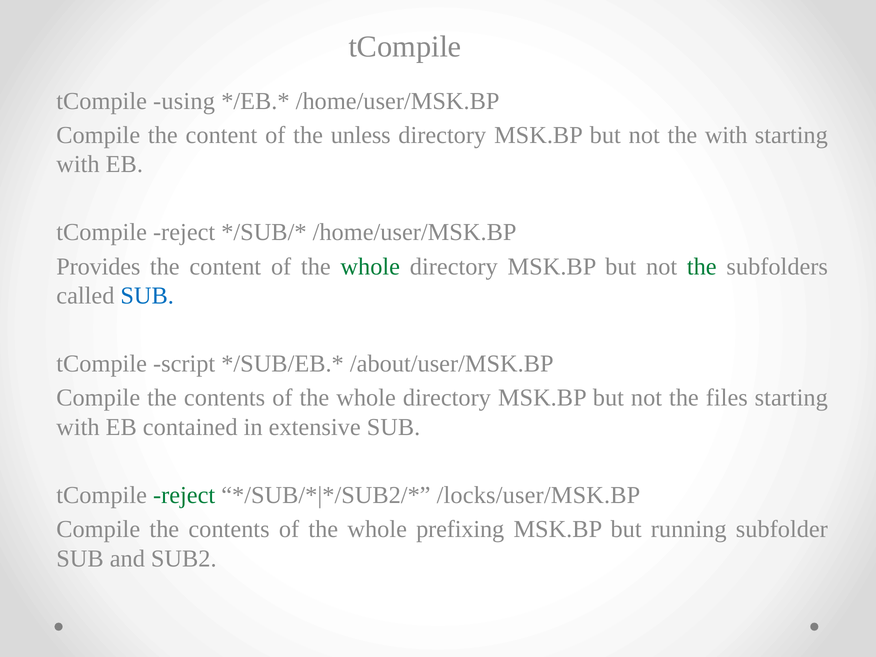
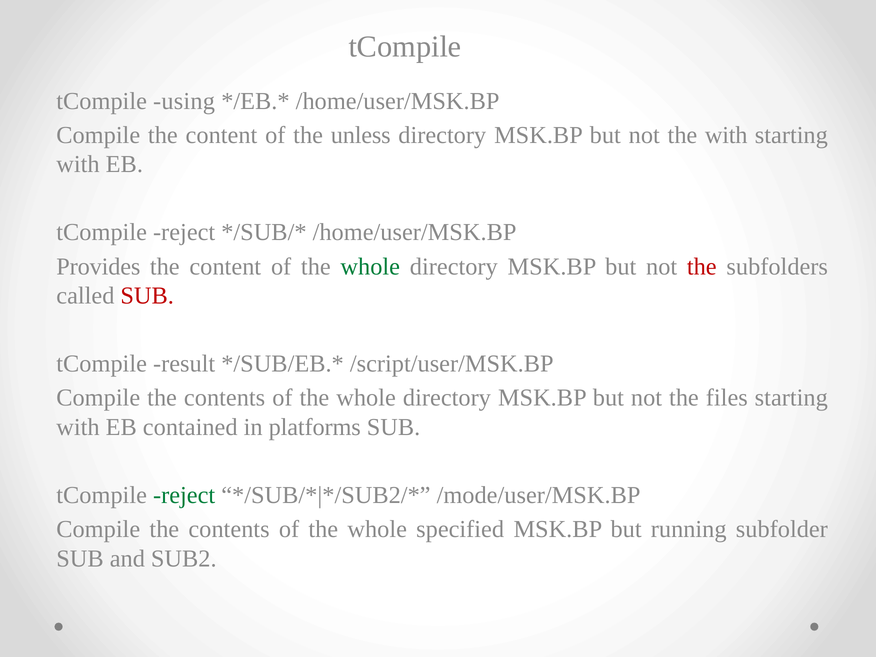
the at (702, 266) colour: green -> red
SUB at (147, 296) colour: blue -> red
script: script -> result
/about/user/MSK.BP: /about/user/MSK.BP -> /script/user/MSK.BP
extensive: extensive -> platforms
/locks/user/MSK.BP: /locks/user/MSK.BP -> /mode/user/MSK.BP
prefixing: prefixing -> specified
